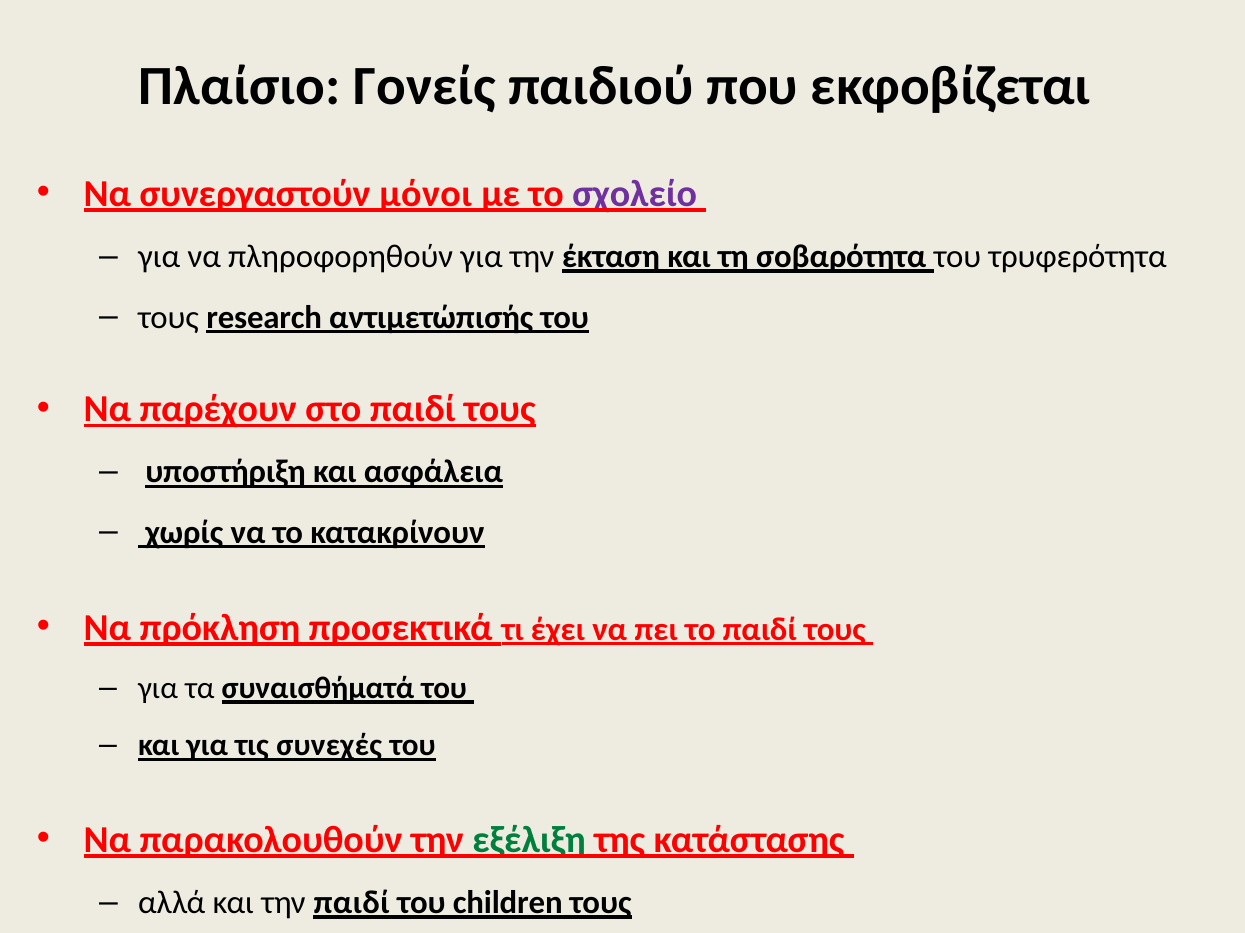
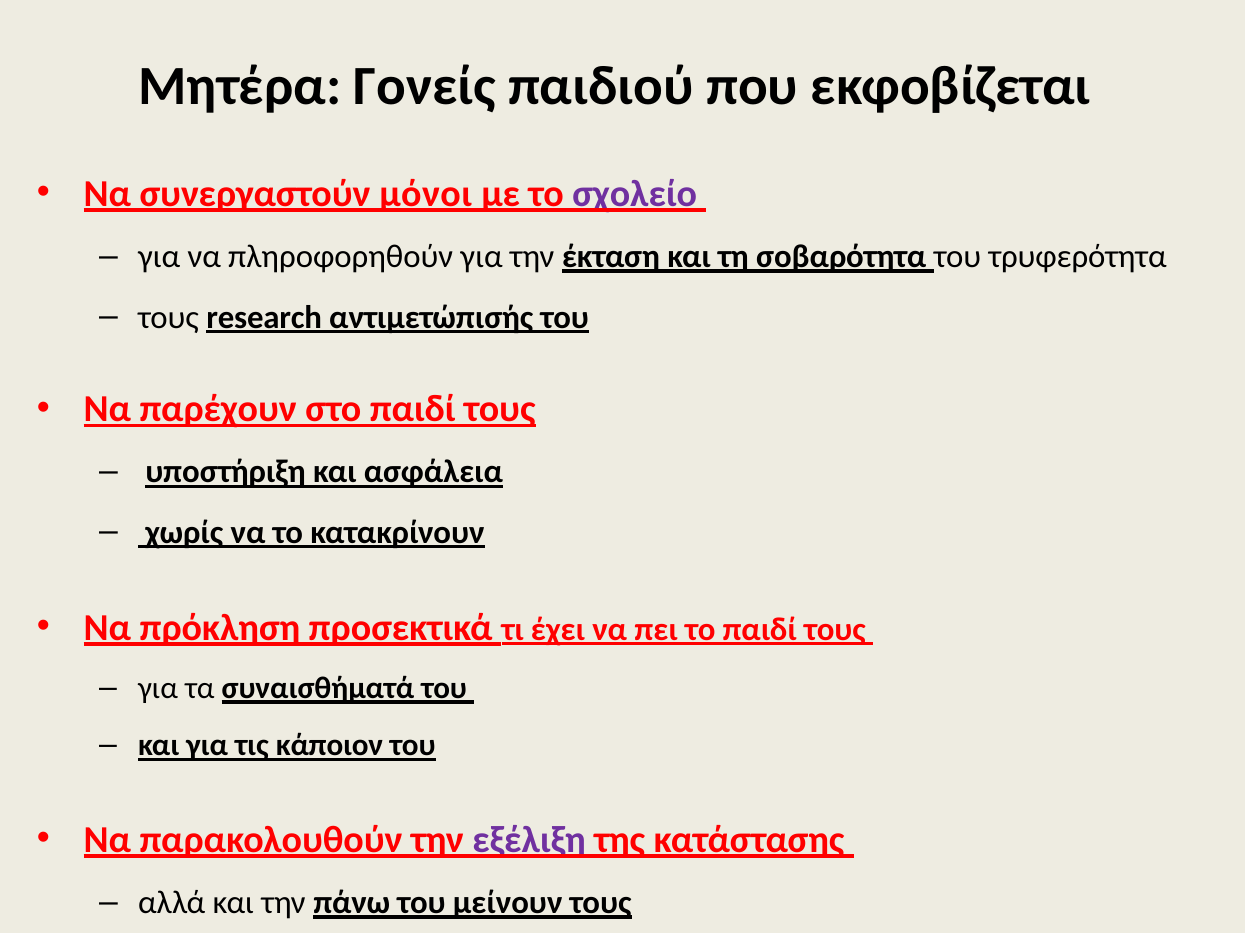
Πλαίσιο: Πλαίσιο -> Μητέρα
συνεχές: συνεχές -> κάποιον
εξέλιξη colour: green -> purple
την παιδί: παιδί -> πάνω
children: children -> μείνουν
